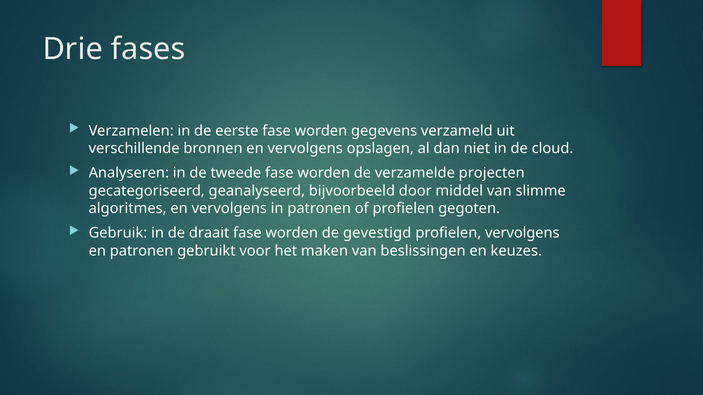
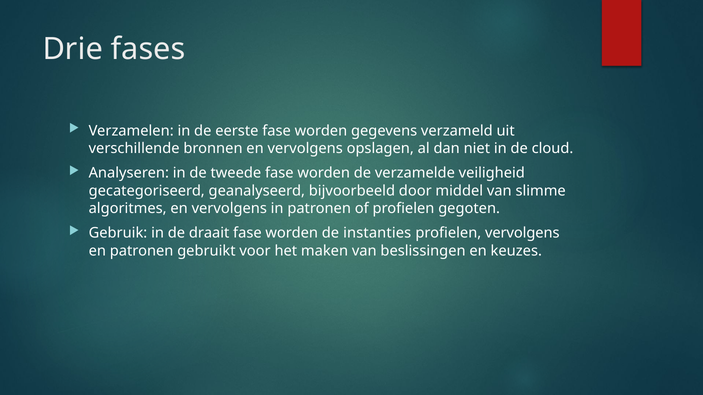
projecten: projecten -> veiligheid
gevestigd: gevestigd -> instanties
